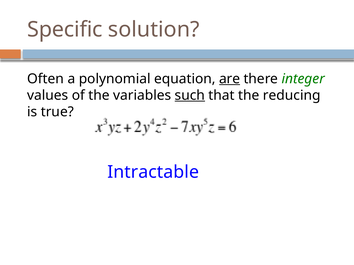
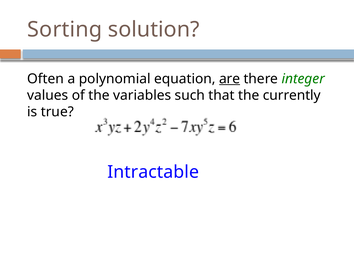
Specific: Specific -> Sorting
such underline: present -> none
reducing: reducing -> currently
